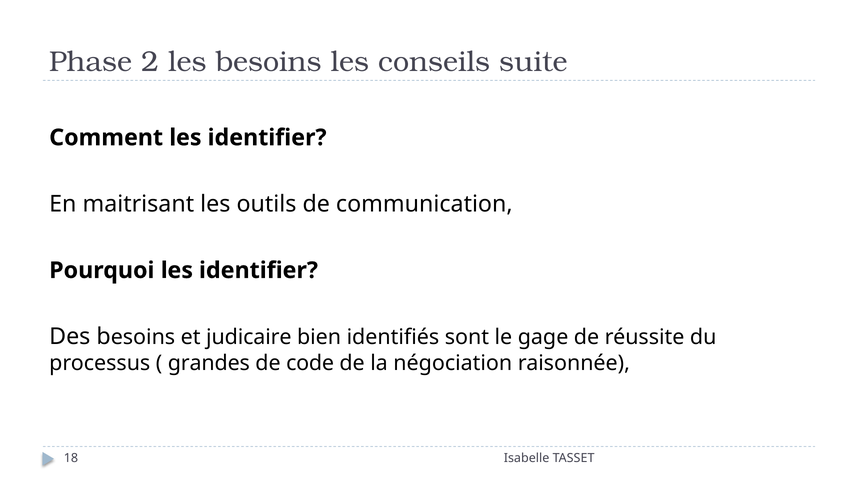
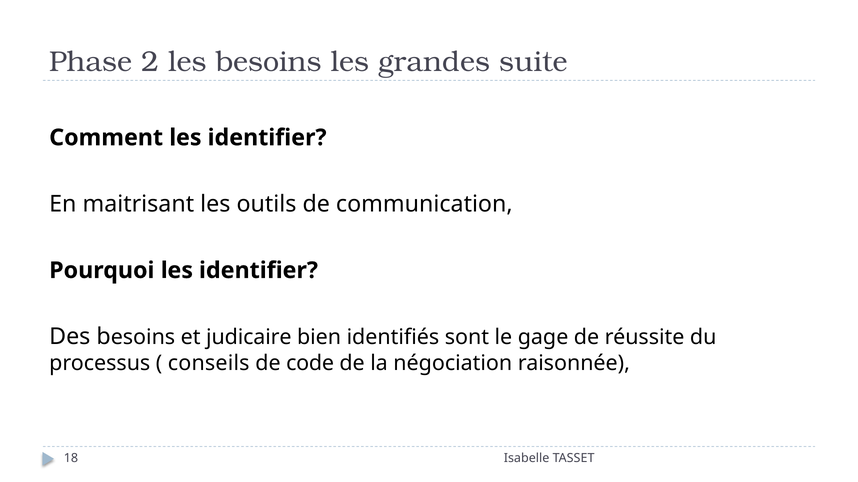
conseils: conseils -> grandes
grandes: grandes -> conseils
